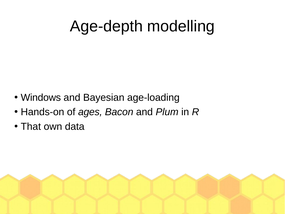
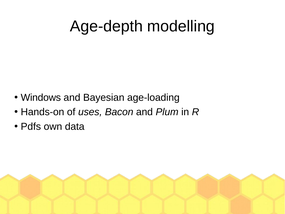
ages: ages -> uses
That: That -> Pdfs
